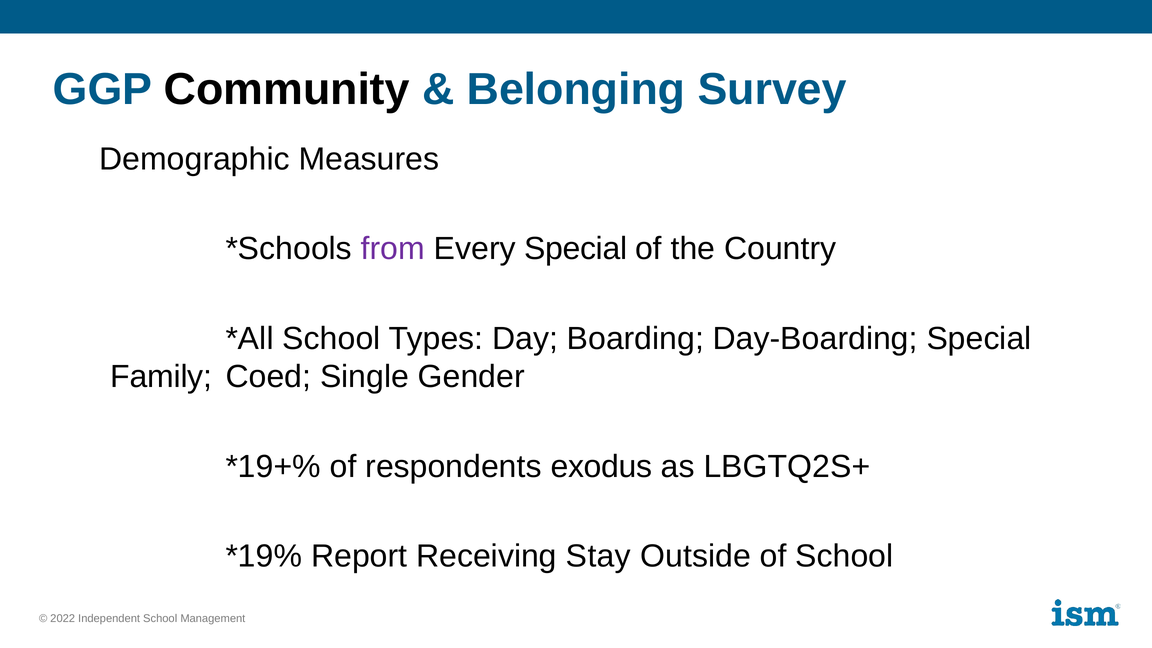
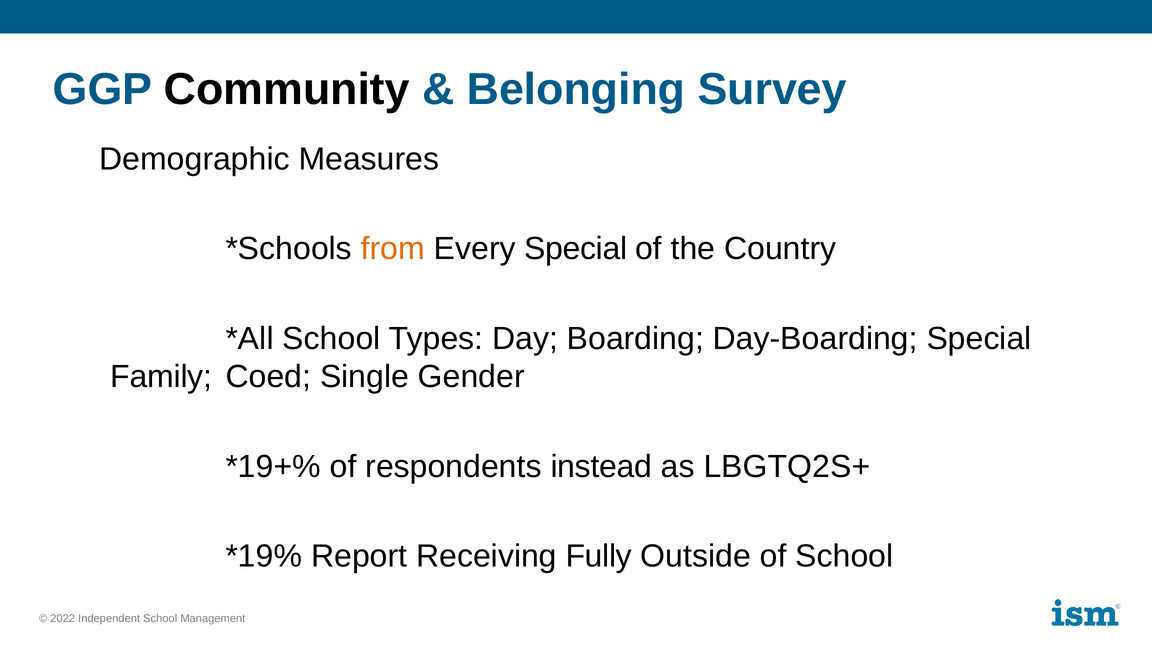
from colour: purple -> orange
exodus: exodus -> instead
Stay: Stay -> Fully
